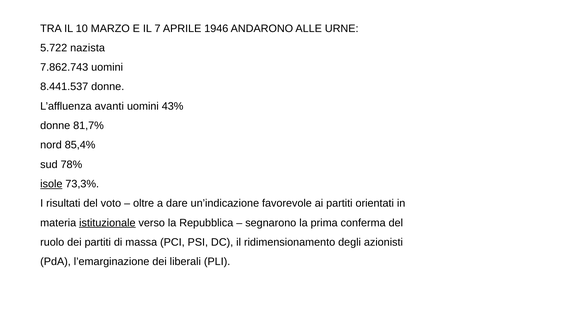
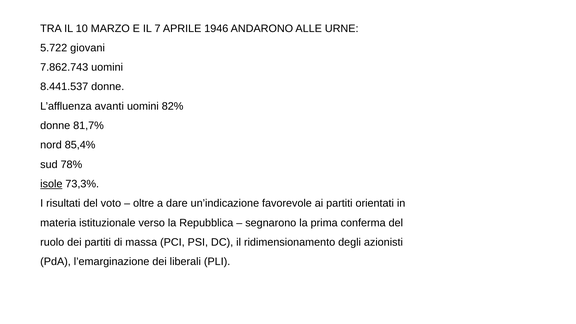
nazista: nazista -> giovani
43%: 43% -> 82%
istituzionale underline: present -> none
